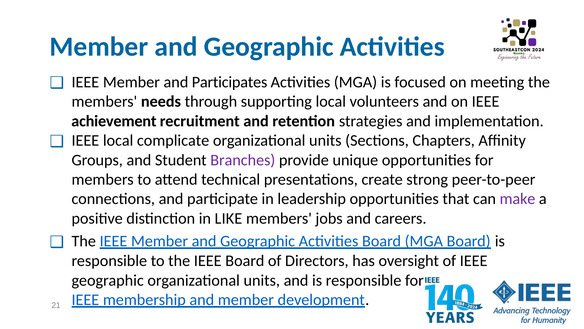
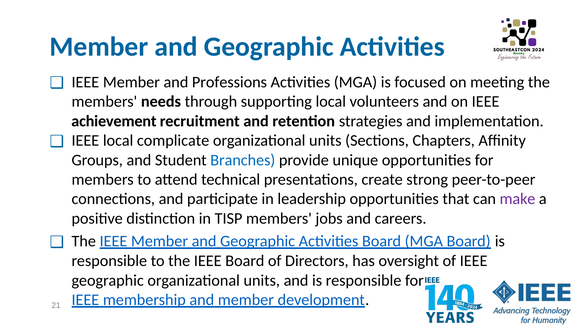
Participates: Participates -> Professions
Branches colour: purple -> blue
LIKE: LIKE -> TISP
